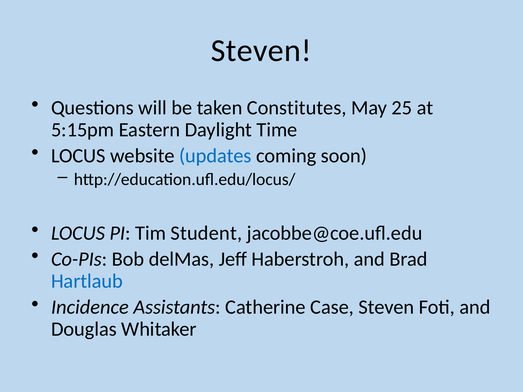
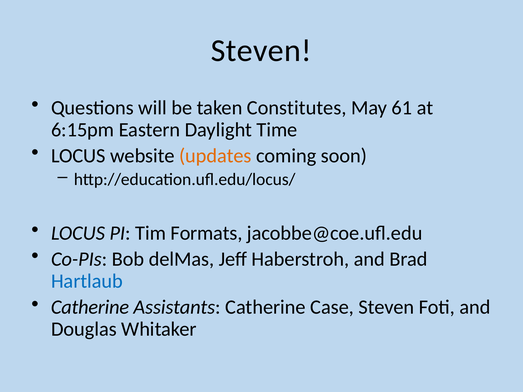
25: 25 -> 61
5:15pm: 5:15pm -> 6:15pm
updates colour: blue -> orange
Student: Student -> Formats
Incidence at (90, 307): Incidence -> Catherine
